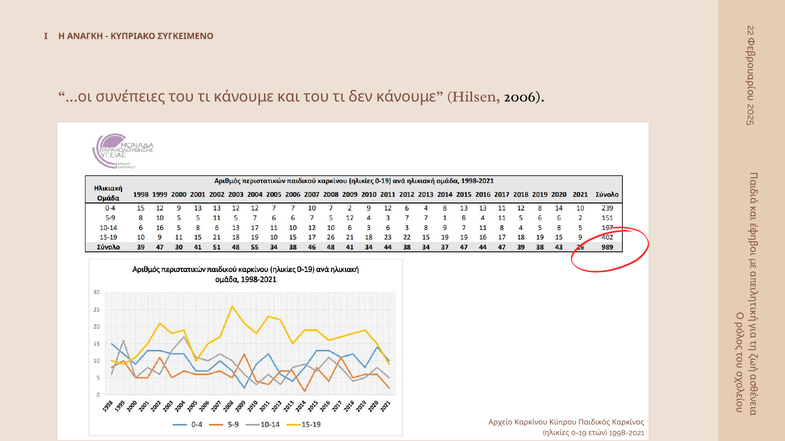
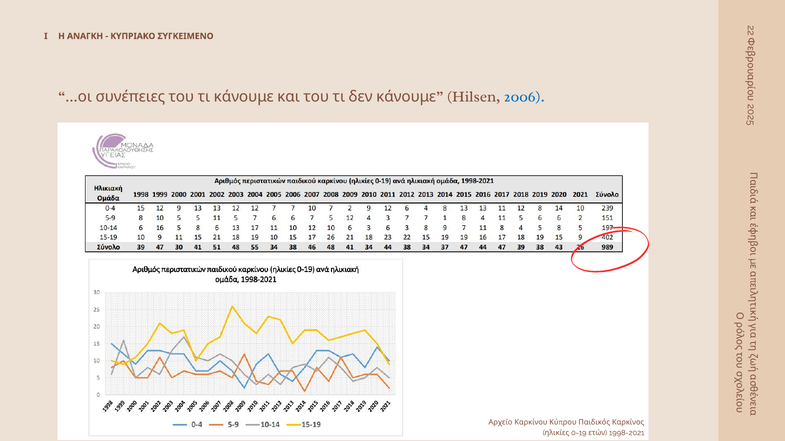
2006 colour: black -> blue
